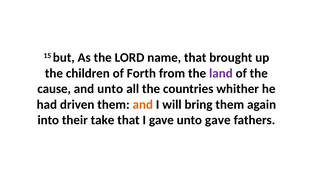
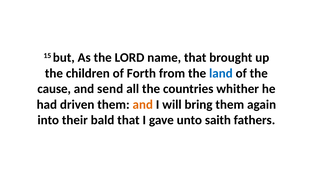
land colour: purple -> blue
and unto: unto -> send
take: take -> bald
unto gave: gave -> saith
